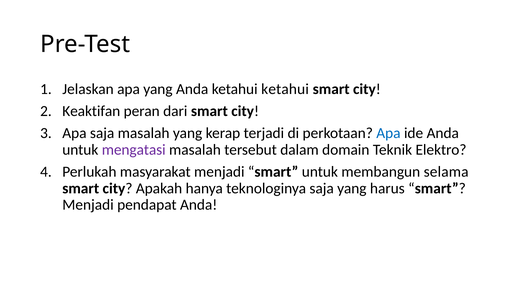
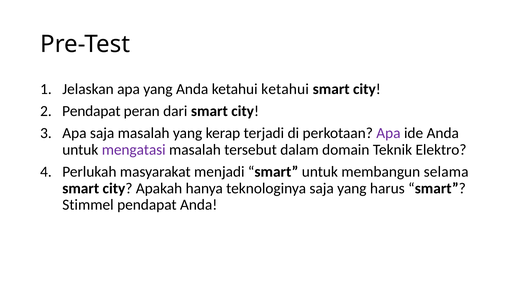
Keaktifan at (91, 111): Keaktifan -> Pendapat
Apa at (388, 133) colour: blue -> purple
Menjadi at (88, 205): Menjadi -> Stimmel
